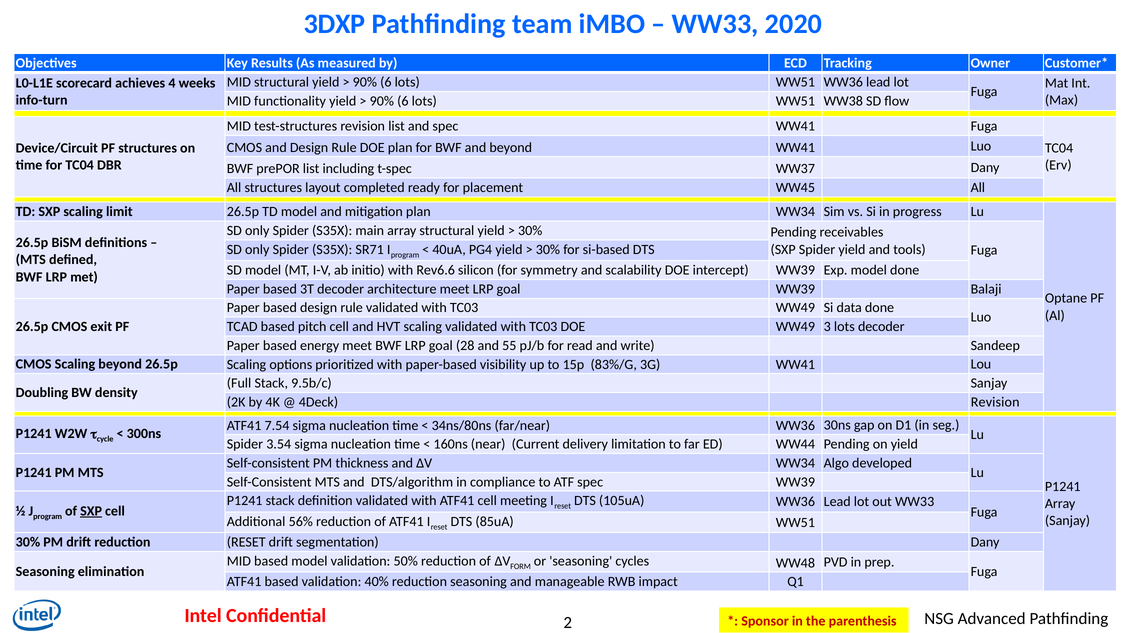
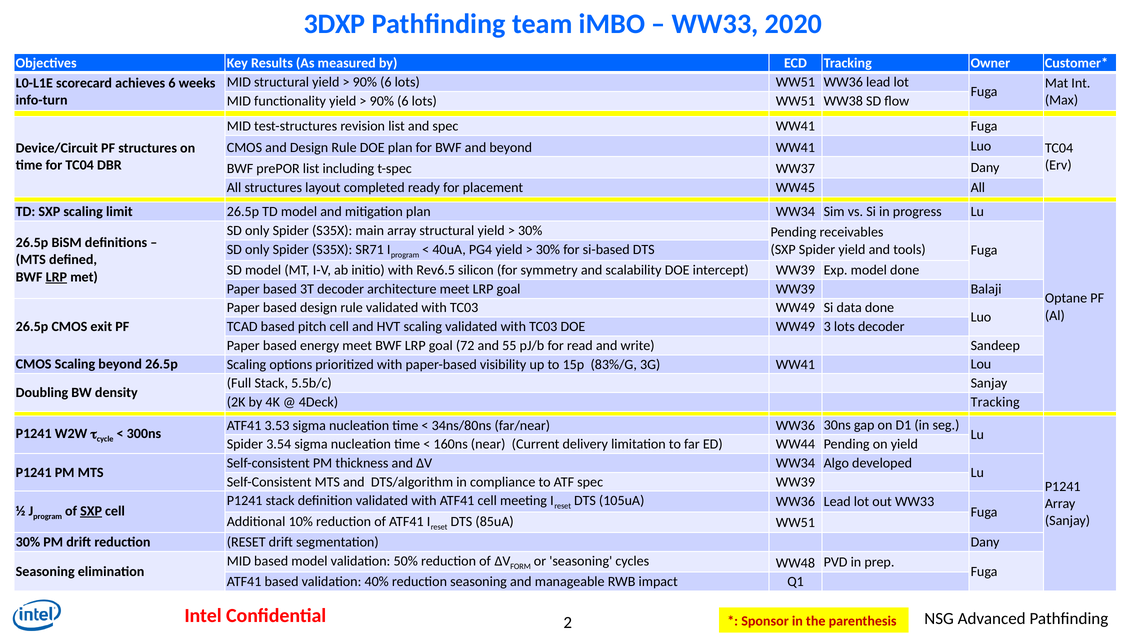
achieves 4: 4 -> 6
Rev6.6: Rev6.6 -> Rev6.5
LRP at (56, 277) underline: none -> present
28: 28 -> 72
9.5b/c: 9.5b/c -> 5.5b/c
4Deck Revision: Revision -> Tracking
7.54: 7.54 -> 3.53
56%: 56% -> 10%
